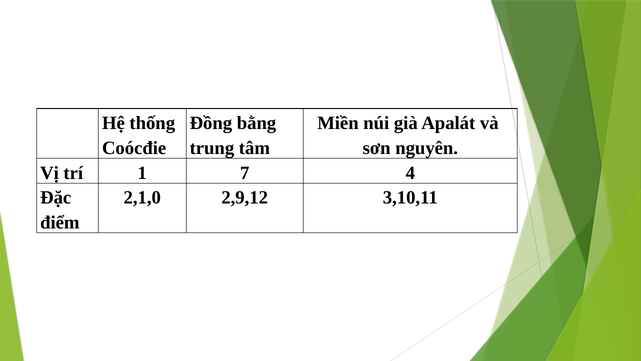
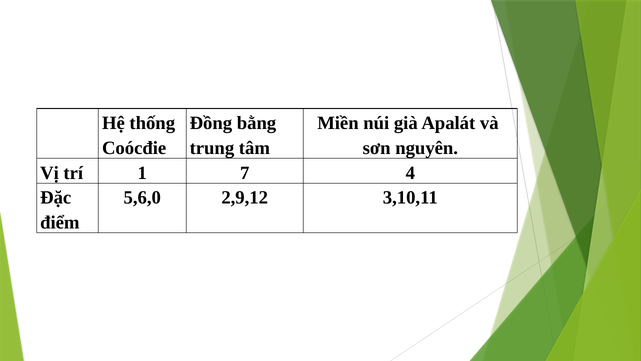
2,1,0: 2,1,0 -> 5,6,0
